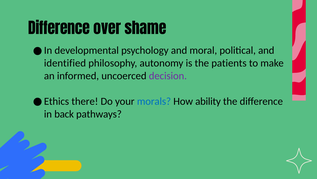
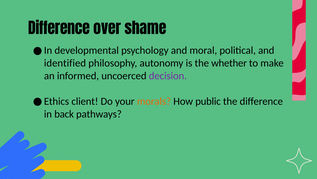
patients: patients -> whether
there: there -> client
morals colour: blue -> orange
ability: ability -> public
